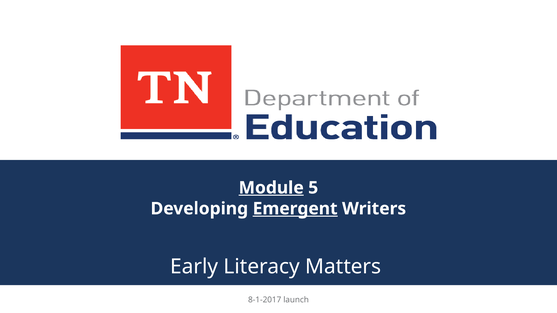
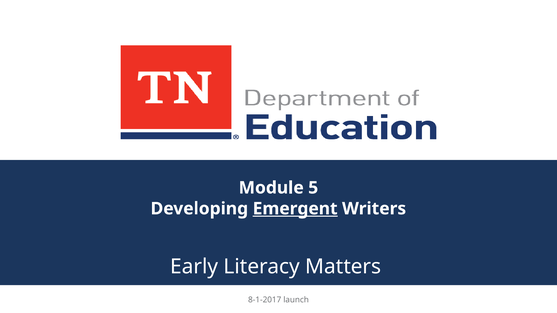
Module underline: present -> none
